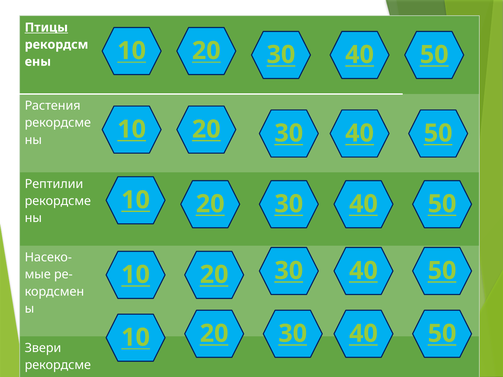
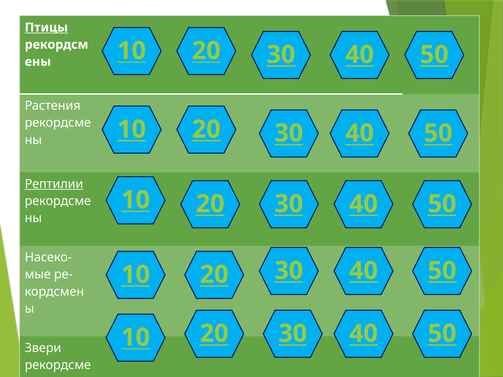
Рептилии underline: none -> present
